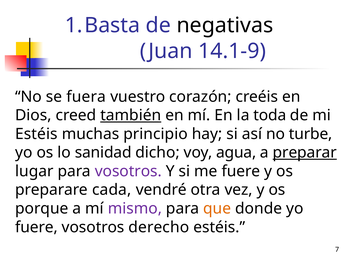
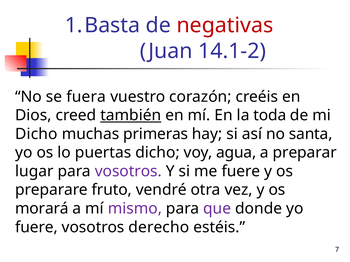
negativas colour: black -> red
14.1-9: 14.1-9 -> 14.1-2
Estéis at (36, 134): Estéis -> Dicho
principio: principio -> primeras
turbe: turbe -> santa
sanidad: sanidad -> puertas
preparar underline: present -> none
cada: cada -> fruto
porque: porque -> morará
que colour: orange -> purple
